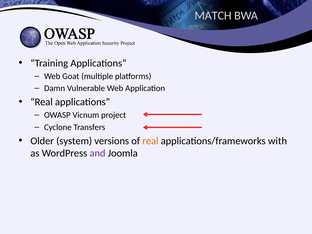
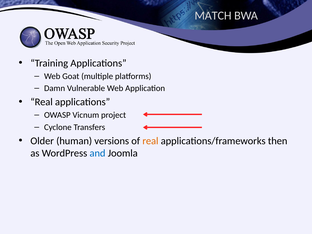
system: system -> human
with: with -> then
and colour: purple -> blue
